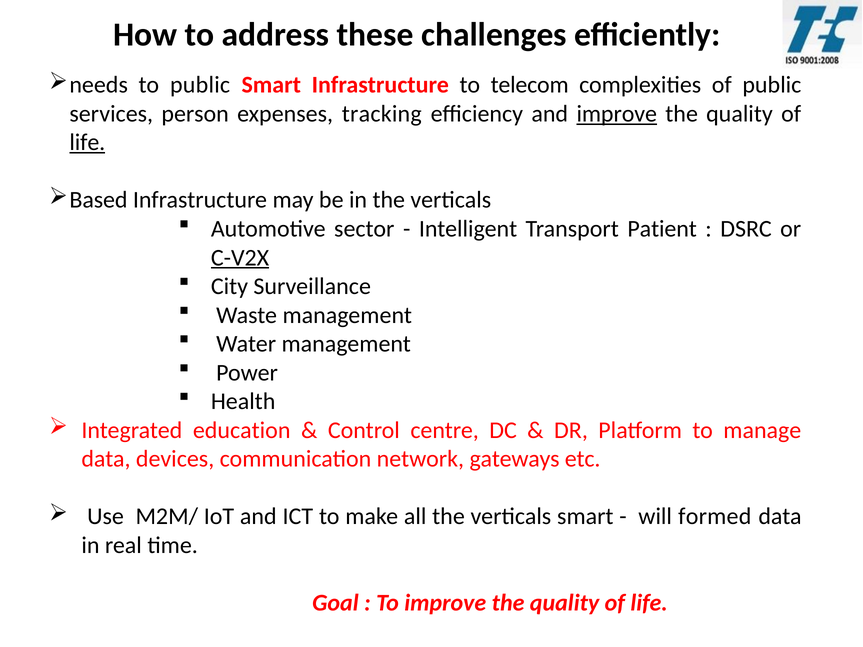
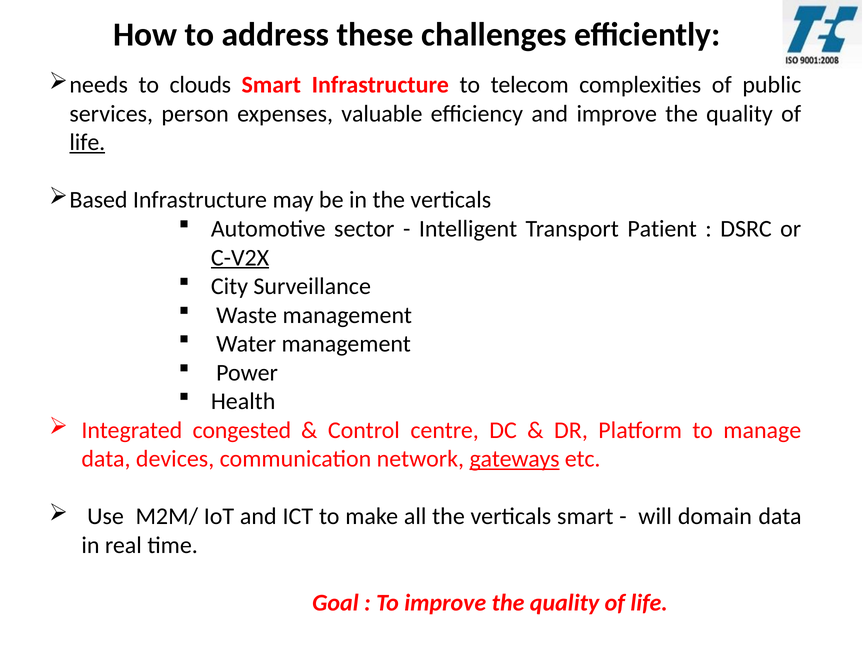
to public: public -> clouds
tracking: tracking -> valuable
improve at (617, 114) underline: present -> none
education: education -> congested
gateways underline: none -> present
formed: formed -> domain
